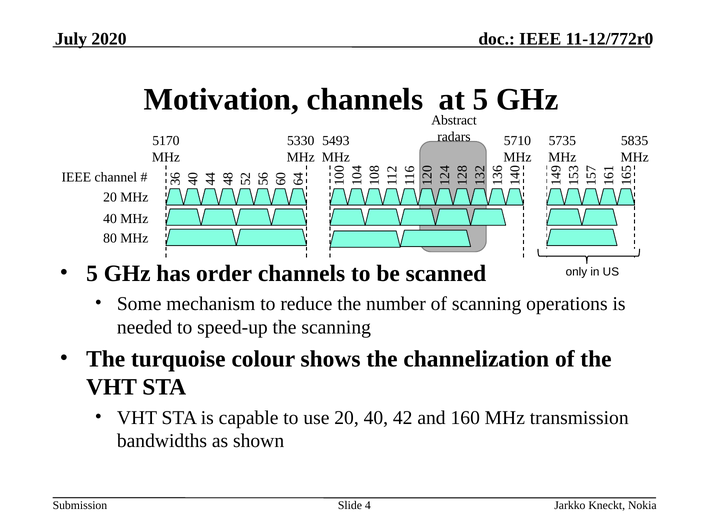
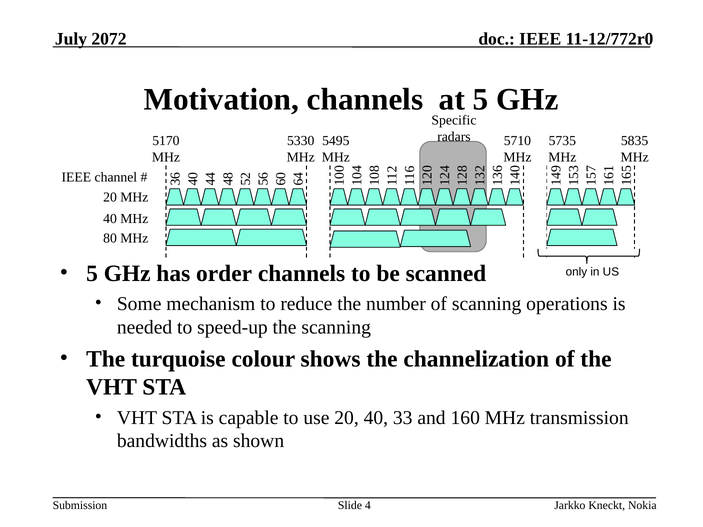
2020: 2020 -> 2072
Abstract: Abstract -> Specific
5493: 5493 -> 5495
42: 42 -> 33
